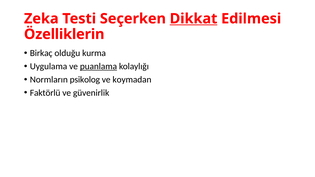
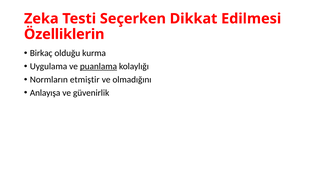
Dikkat underline: present -> none
psikolog: psikolog -> etmiştir
koymadan: koymadan -> olmadığını
Faktörlü: Faktörlü -> Anlayışa
